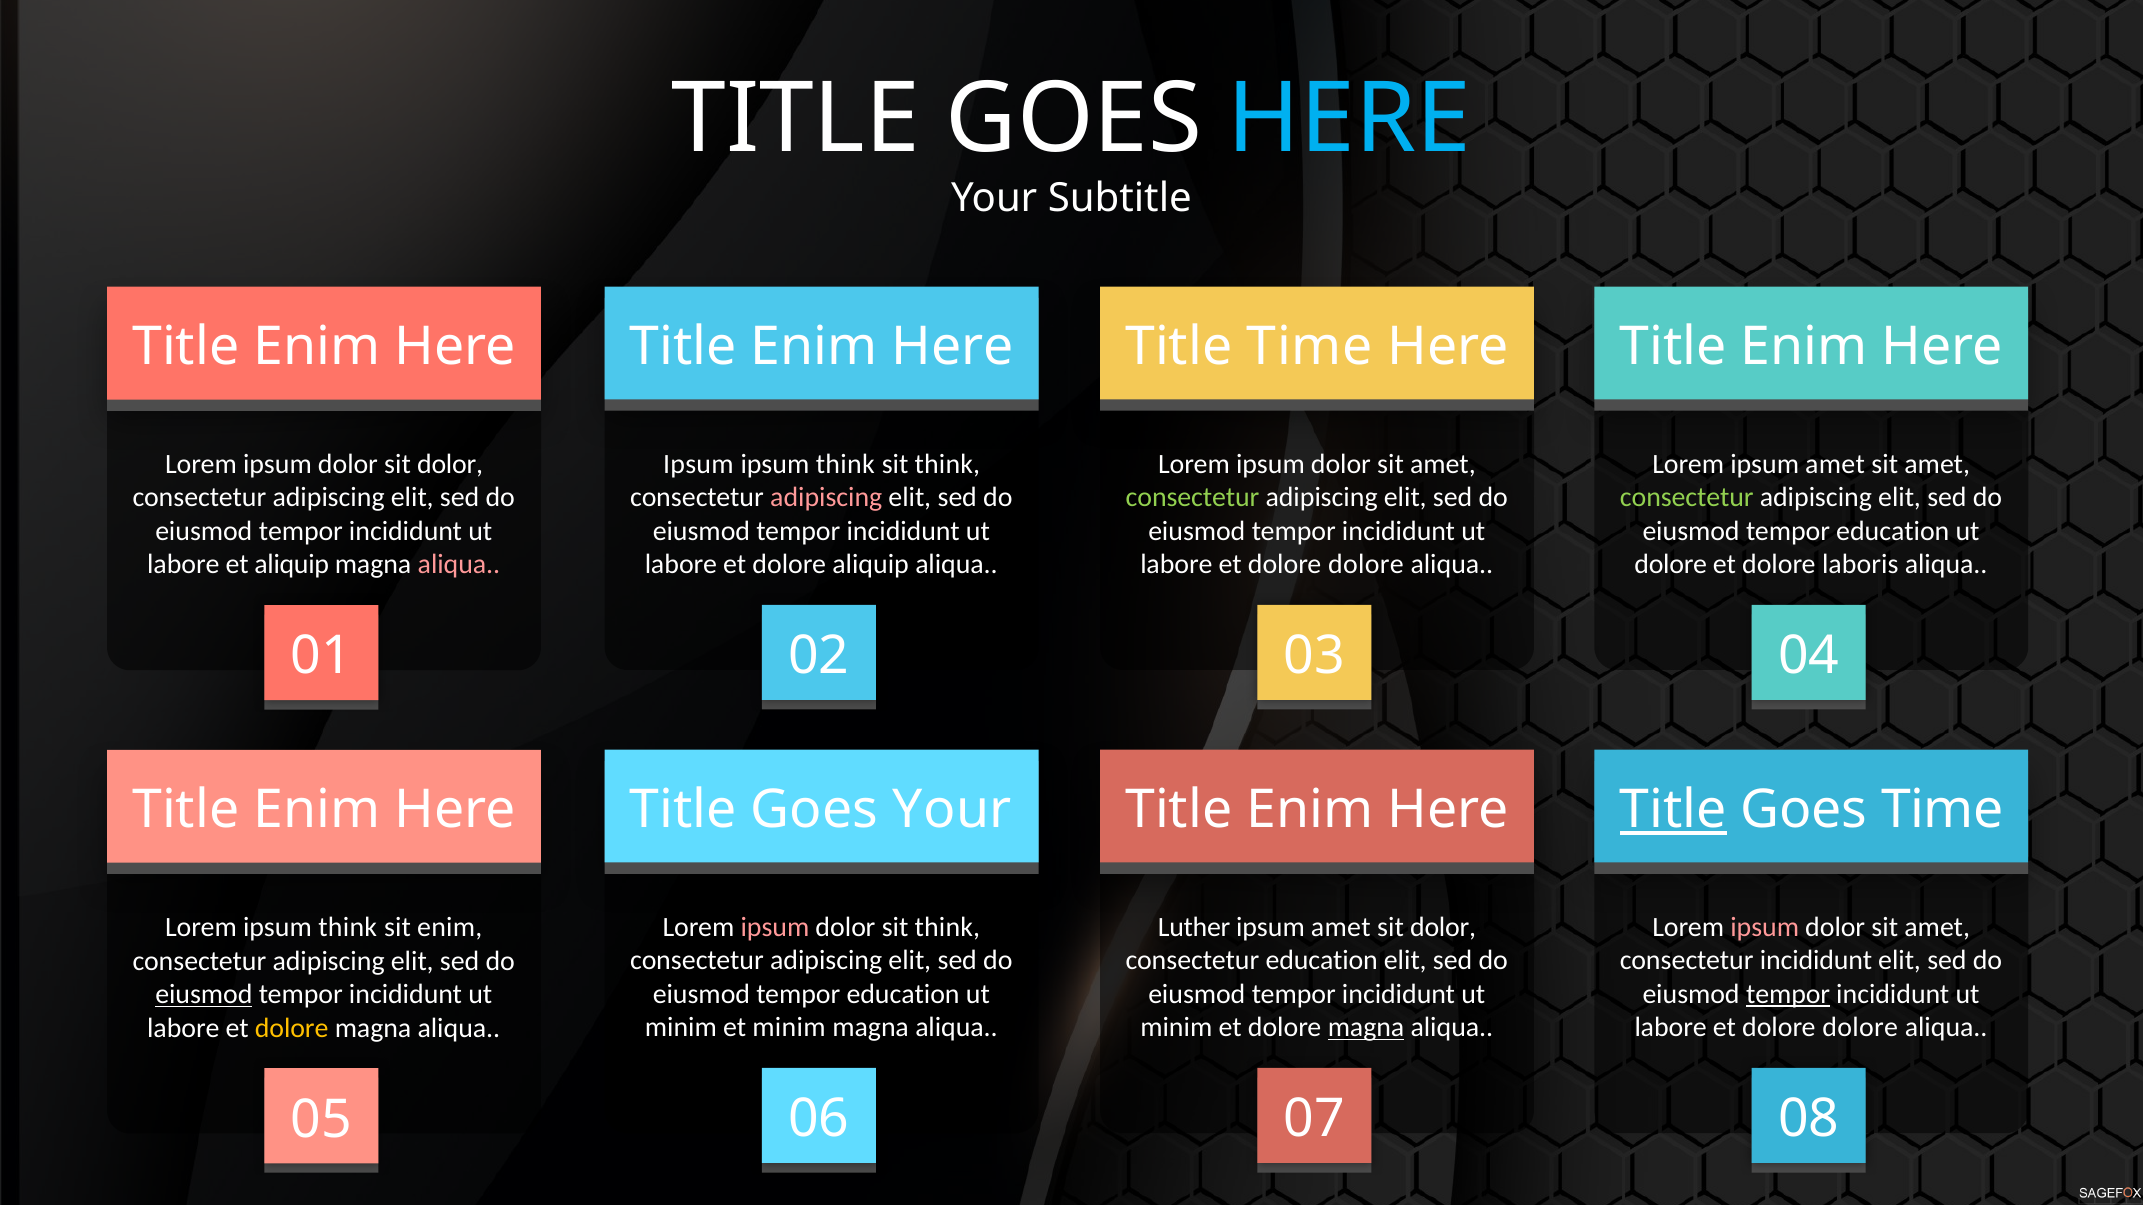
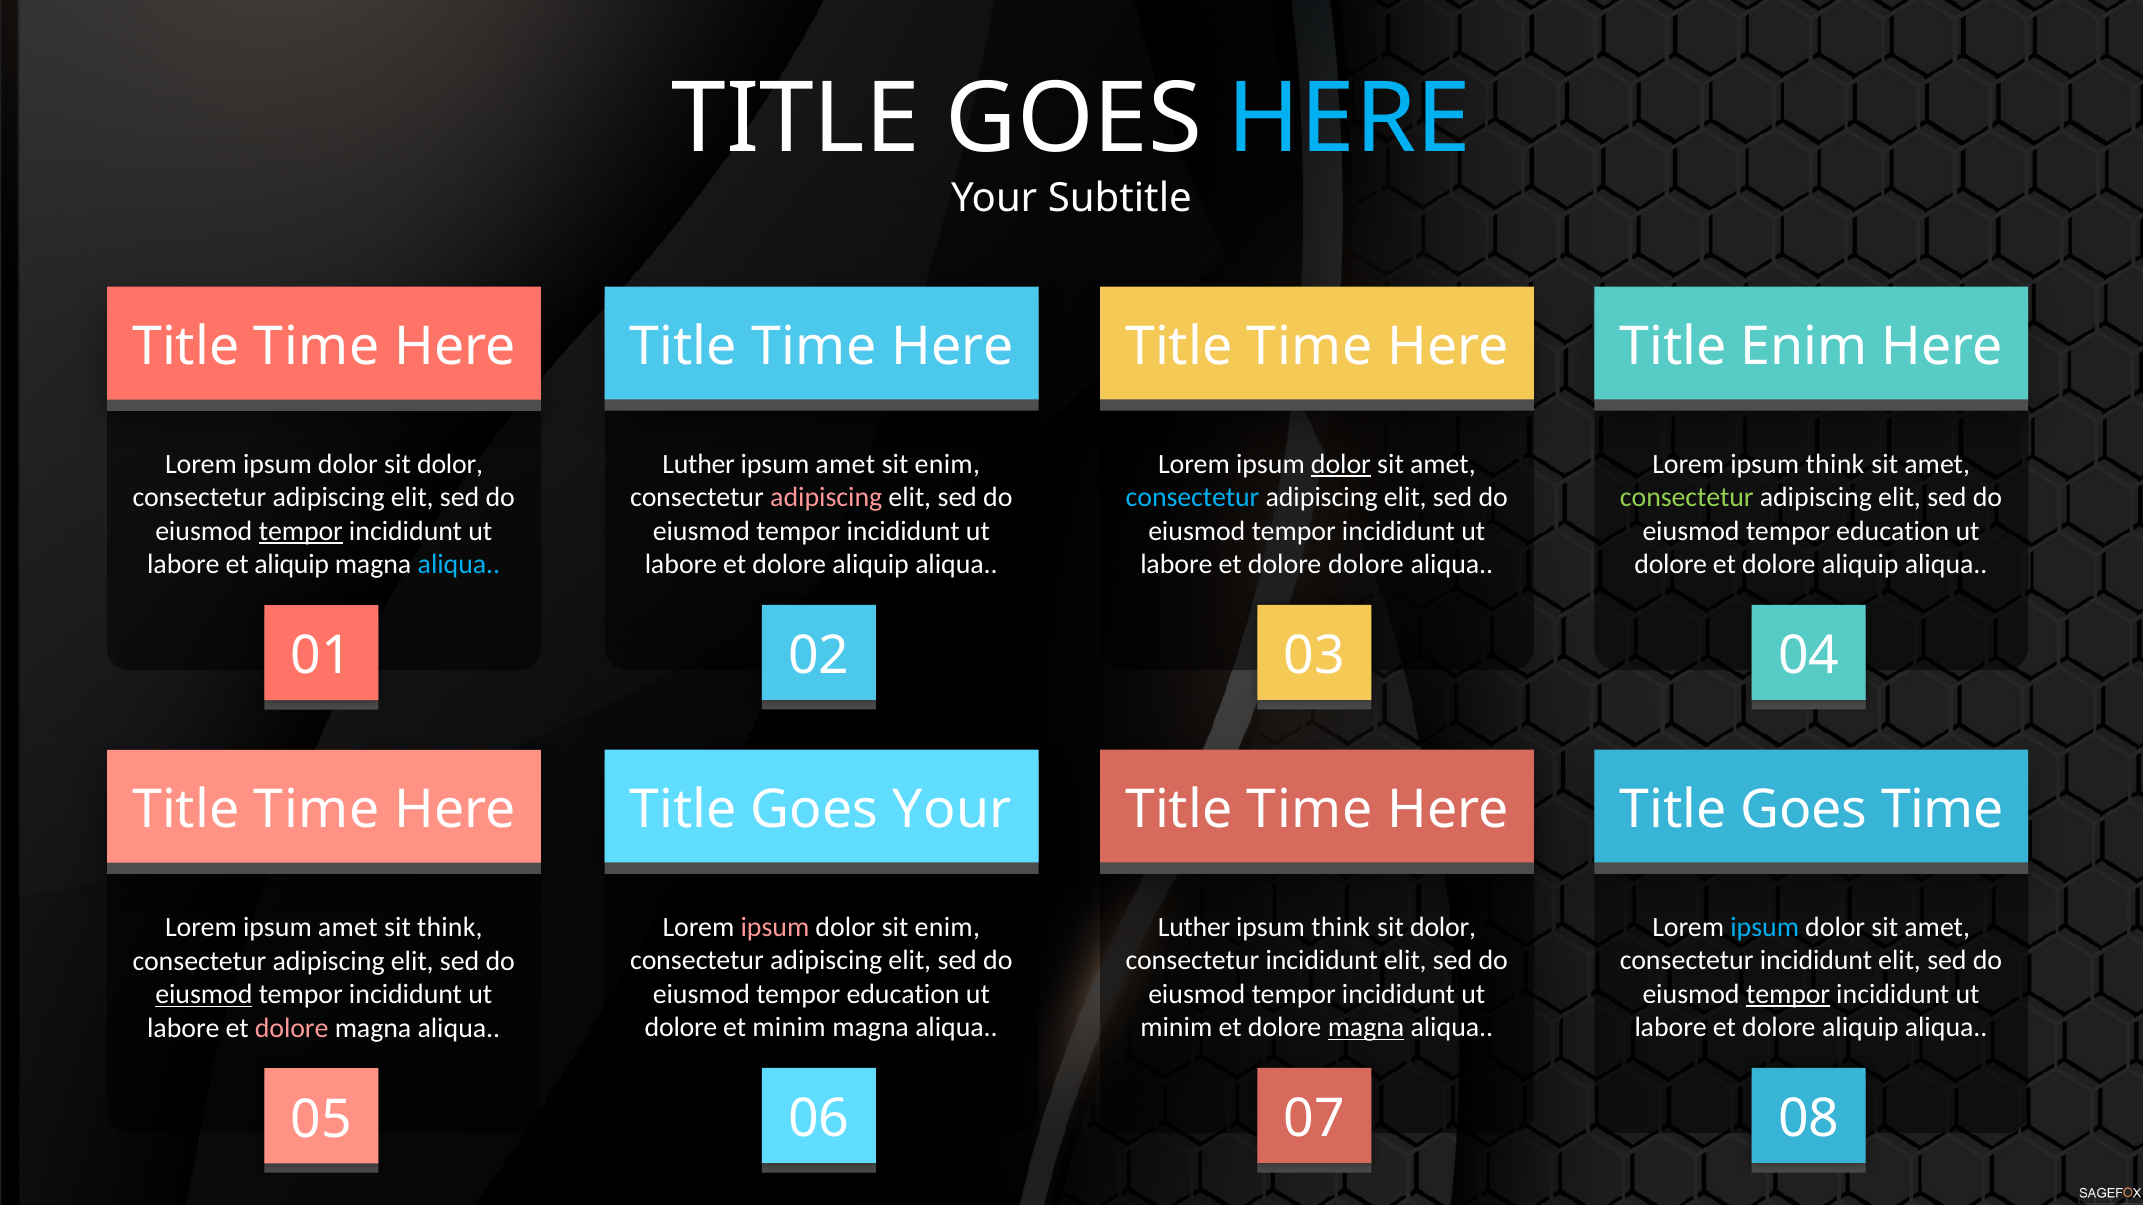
Enim at (814, 347): Enim -> Time
Enim at (317, 347): Enim -> Time
Ipsum at (698, 464): Ipsum -> Luther
think at (845, 464): think -> amet
think at (947, 464): think -> enim
dolor at (1341, 464) underline: none -> present
Lorem ipsum amet: amet -> think
consectetur at (1193, 498) colour: light green -> light blue
tempor at (301, 531) underline: none -> present
laboris at (1860, 565): laboris -> aliquip
aliqua at (459, 565) colour: pink -> light blue
Enim at (1310, 810): Enim -> Time
Title at (1673, 810) underline: present -> none
Enim at (317, 810): Enim -> Time
dolor sit think: think -> enim
amet at (1341, 928): amet -> think
ipsum at (1765, 928) colour: pink -> light blue
Lorem ipsum think: think -> amet
sit enim: enim -> think
education at (1322, 961): education -> incididunt
minim at (681, 1028): minim -> dolore
dolore at (1860, 1028): dolore -> aliquip
dolore at (292, 1028) colour: yellow -> pink
